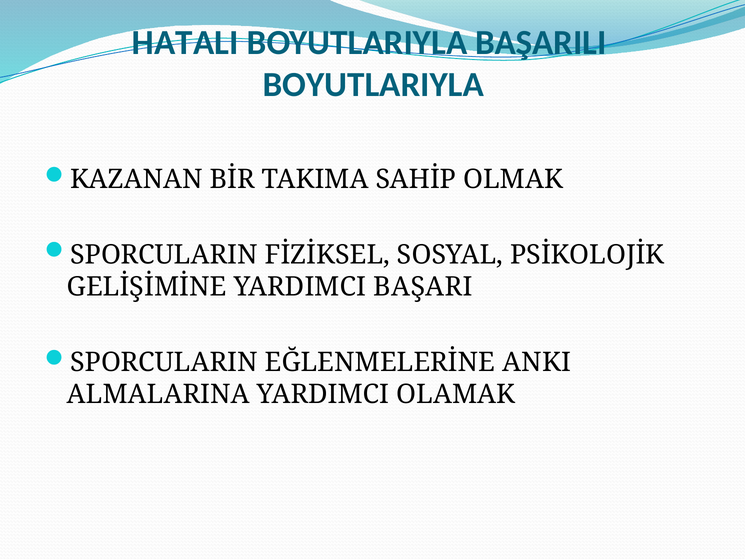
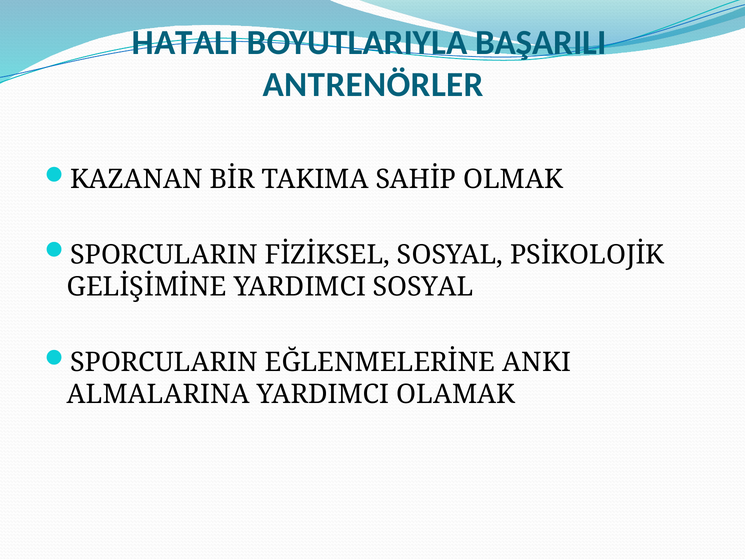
BOYUTLARIYLA at (373, 85): BOYUTLARIYLA -> ANTRENÖRLER
YARDIMCI BAŞARI: BAŞARI -> SOSYAL
